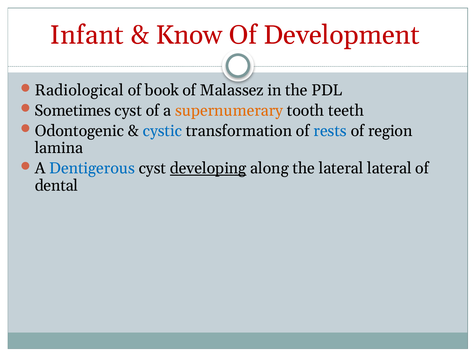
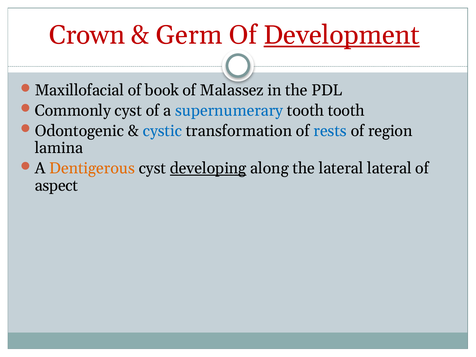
Infant: Infant -> Crown
Know: Know -> Germ
Development underline: none -> present
Radiological: Radiological -> Maxillofacial
Sometimes: Sometimes -> Commonly
supernumerary colour: orange -> blue
tooth teeth: teeth -> tooth
Dentigerous colour: blue -> orange
dental: dental -> aspect
